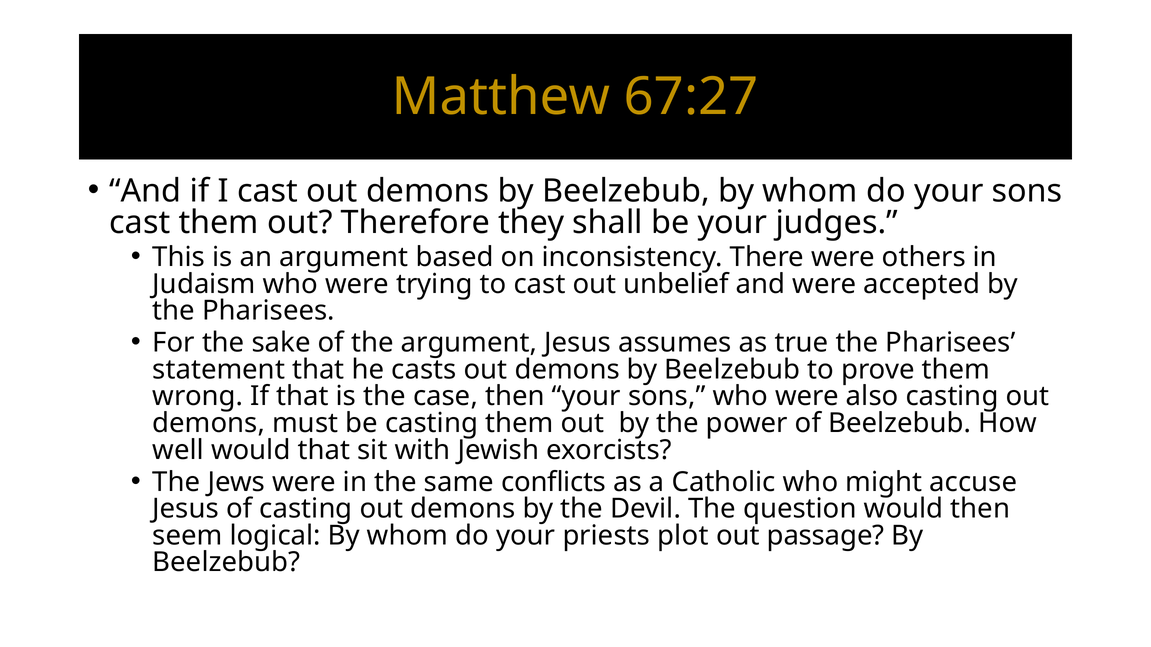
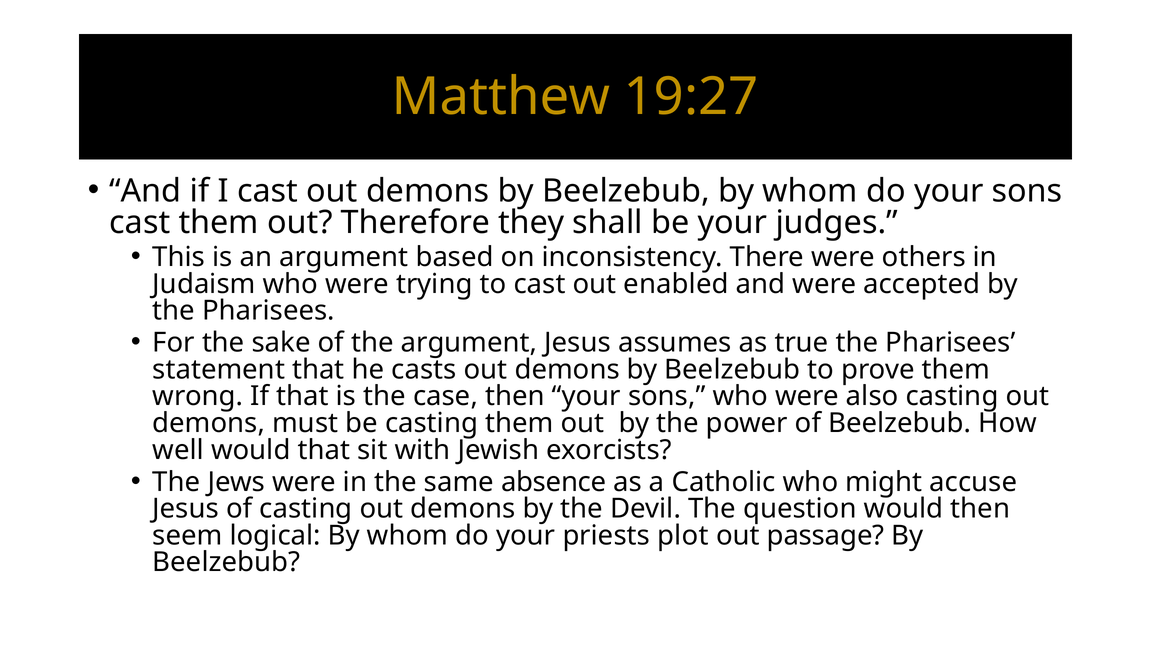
67:27: 67:27 -> 19:27
unbelief: unbelief -> enabled
conflicts: conflicts -> absence
